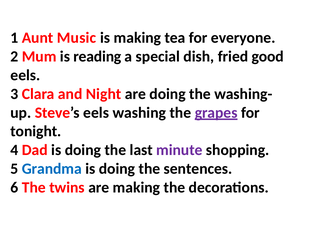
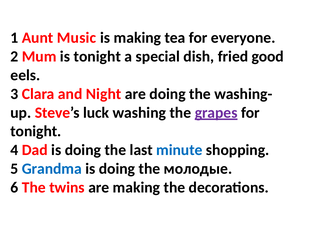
is reading: reading -> tonight
Steve’s eels: eels -> luck
minute colour: purple -> blue
sentences: sentences -> молодые
